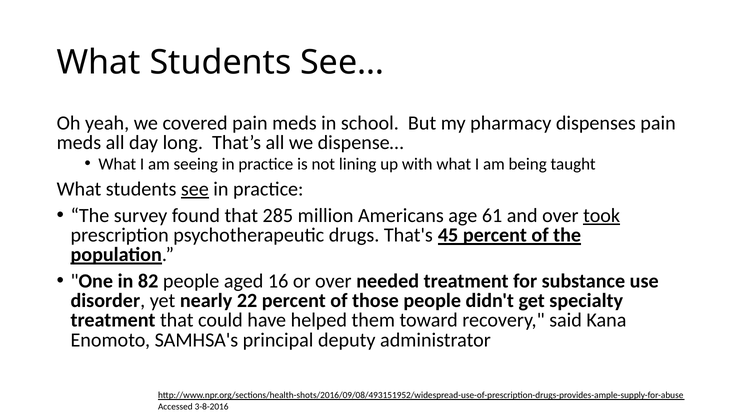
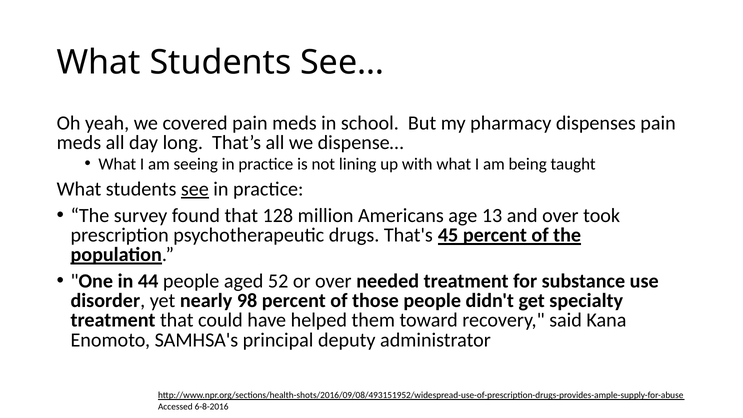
285: 285 -> 128
61: 61 -> 13
took underline: present -> none
82: 82 -> 44
16: 16 -> 52
22: 22 -> 98
3-8-2016: 3-8-2016 -> 6-8-2016
